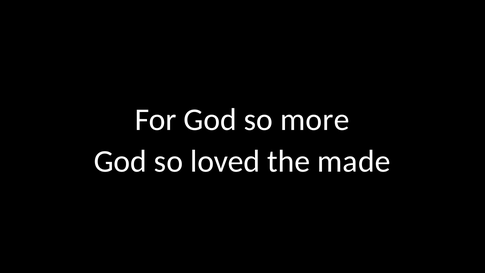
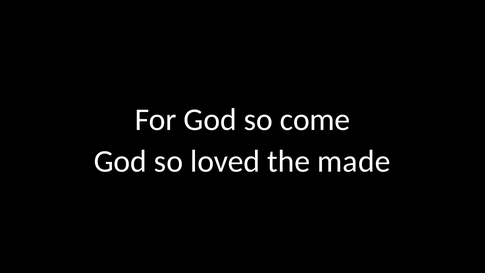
more: more -> come
